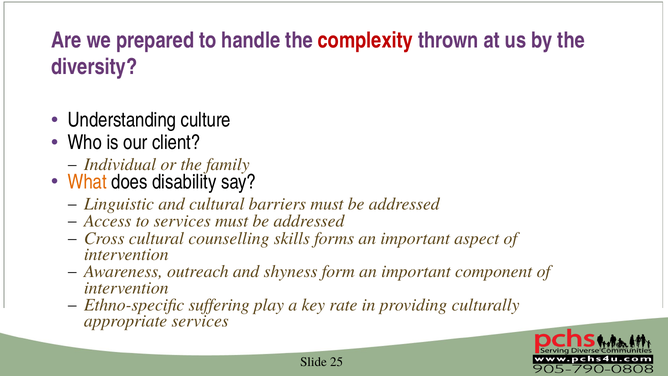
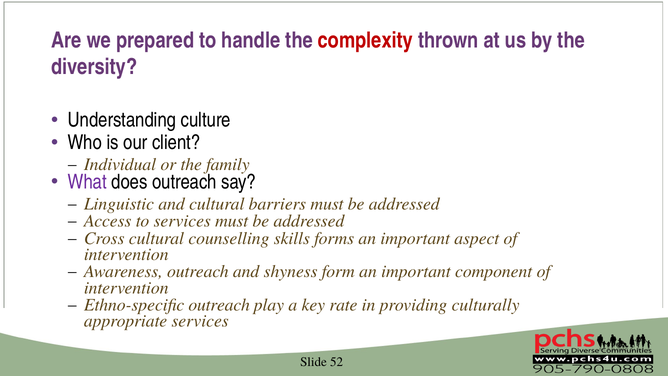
What colour: orange -> purple
does disability: disability -> outreach
Ethno-specific suffering: suffering -> outreach
25: 25 -> 52
